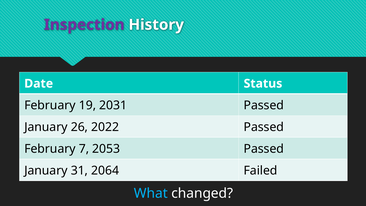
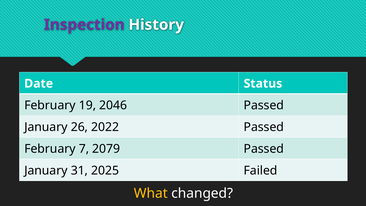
2031: 2031 -> 2046
2053: 2053 -> 2079
2064: 2064 -> 2025
What colour: light blue -> yellow
